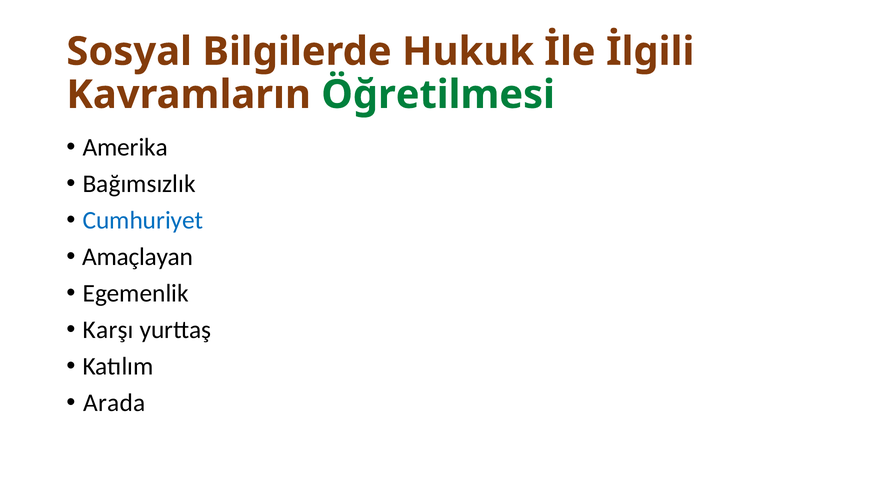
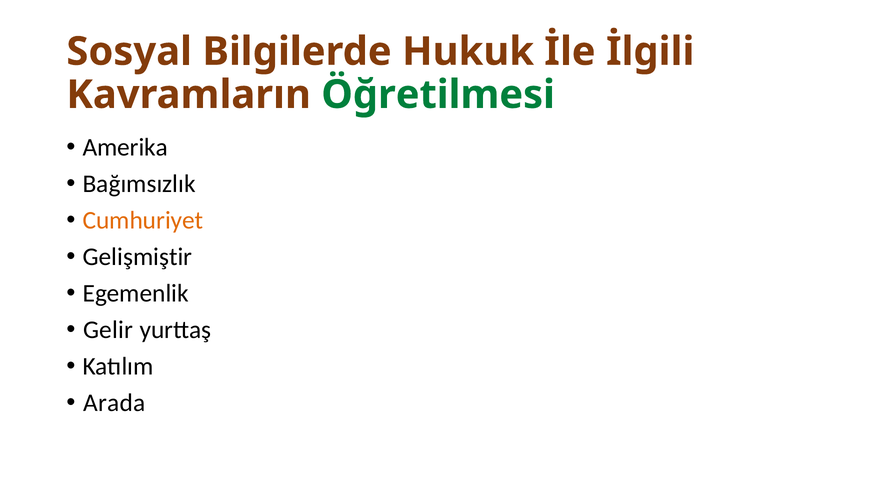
Cumhuriyet colour: blue -> orange
Amaçlayan: Amaçlayan -> Gelişmiştir
Karşı: Karşı -> Gelir
